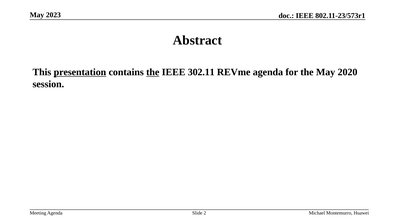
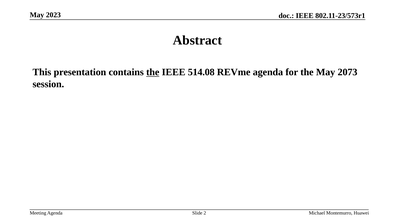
presentation underline: present -> none
302.11: 302.11 -> 514.08
2020: 2020 -> 2073
